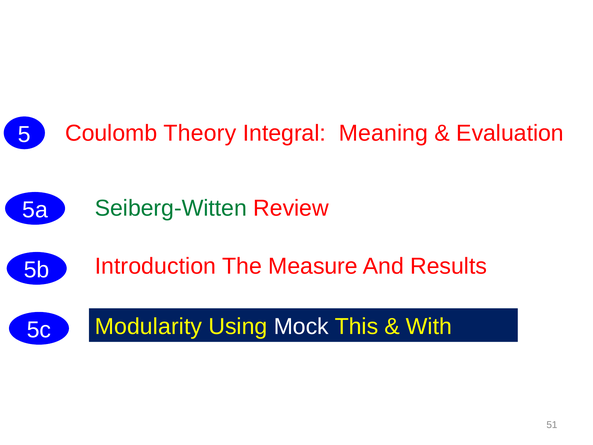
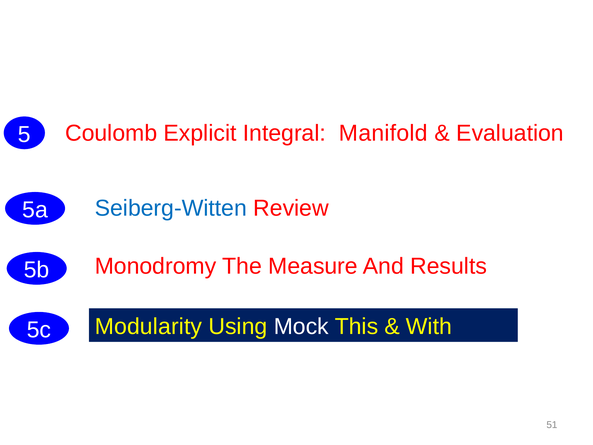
Theory: Theory -> Explicit
Meaning: Meaning -> Manifold
Seiberg-Witten colour: green -> blue
Introduction: Introduction -> Monodromy
